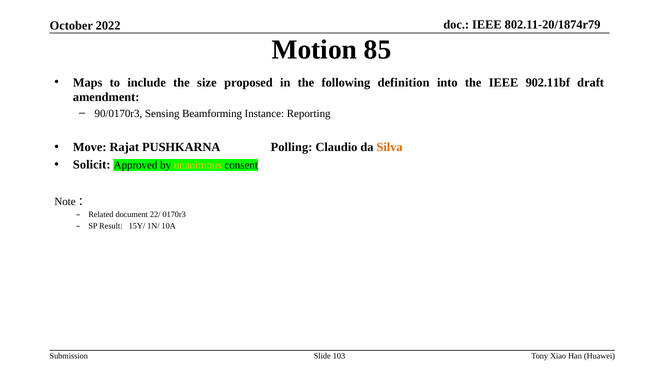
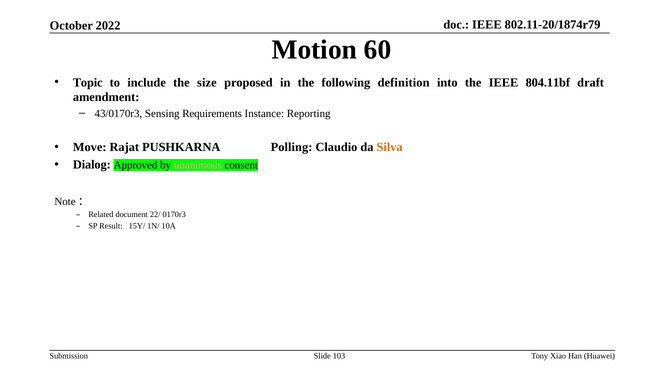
85: 85 -> 60
Maps: Maps -> Topic
902.11bf: 902.11bf -> 804.11bf
90/0170r3: 90/0170r3 -> 43/0170r3
Beamforming: Beamforming -> Requirements
Solicit: Solicit -> Dialog
unanimous colour: yellow -> pink
